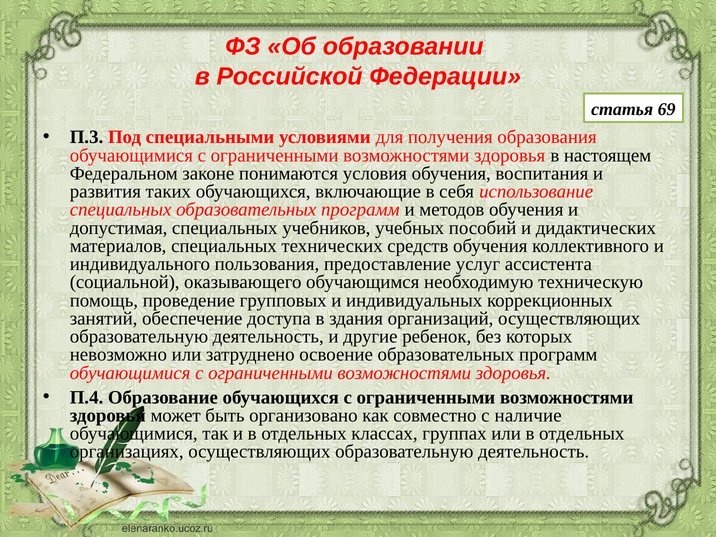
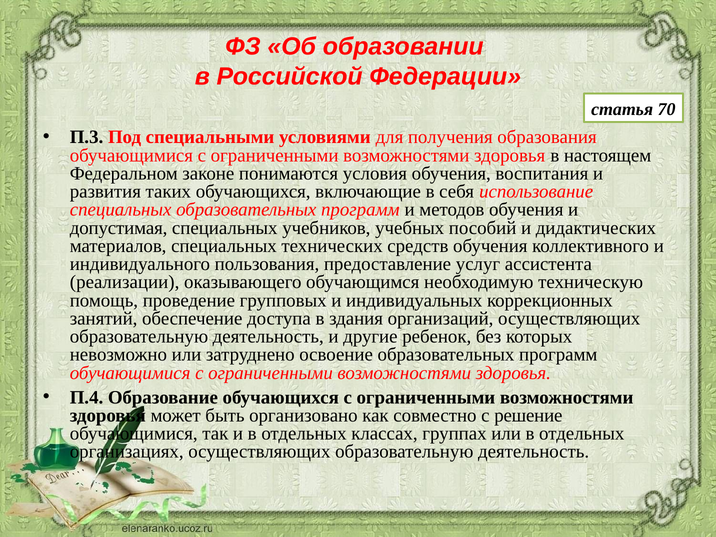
69: 69 -> 70
социальной: социальной -> реализации
наличие: наличие -> решение
